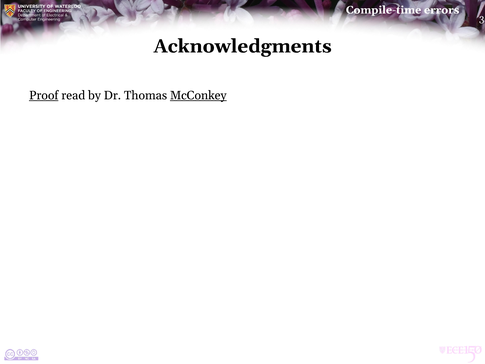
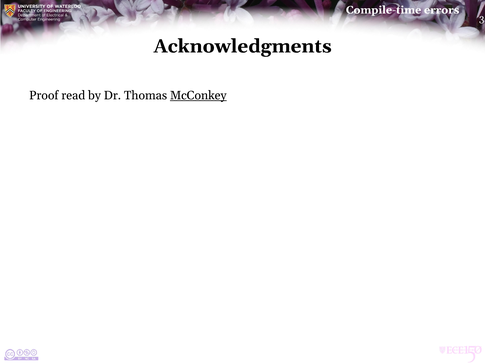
Proof underline: present -> none
